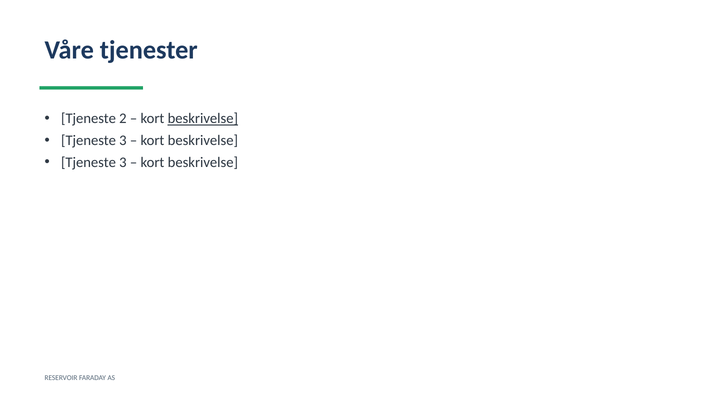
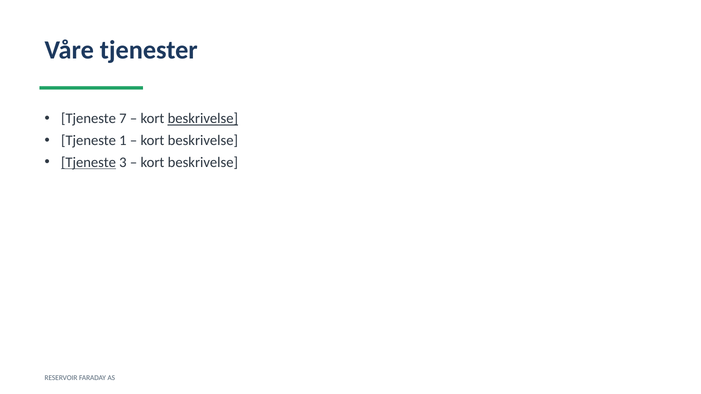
2: 2 -> 7
3 at (123, 141): 3 -> 1
Tjeneste at (89, 163) underline: none -> present
